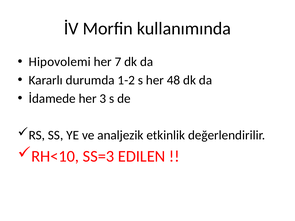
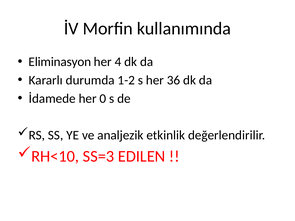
Hipovolemi: Hipovolemi -> Eliminasyon
7: 7 -> 4
48: 48 -> 36
3: 3 -> 0
